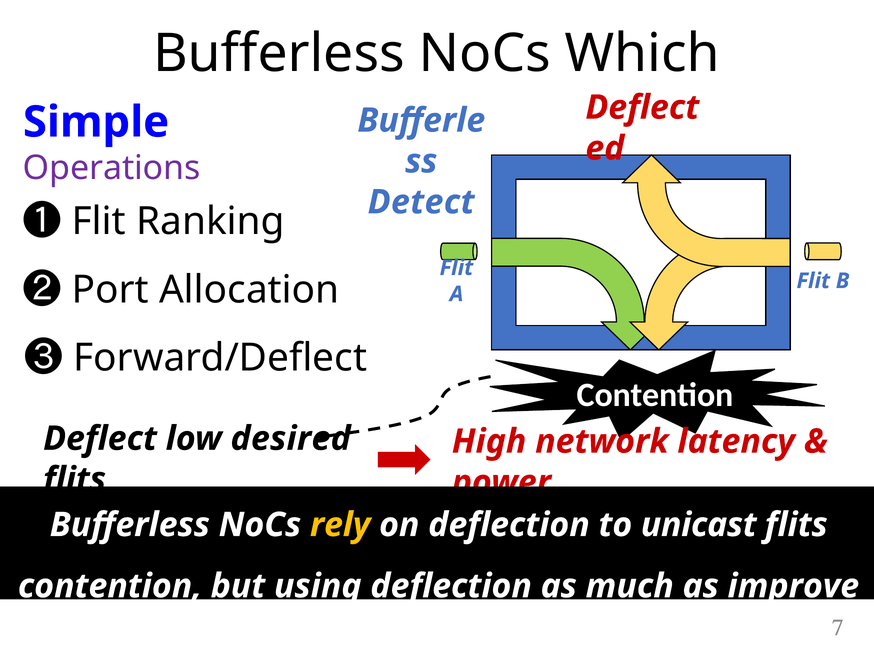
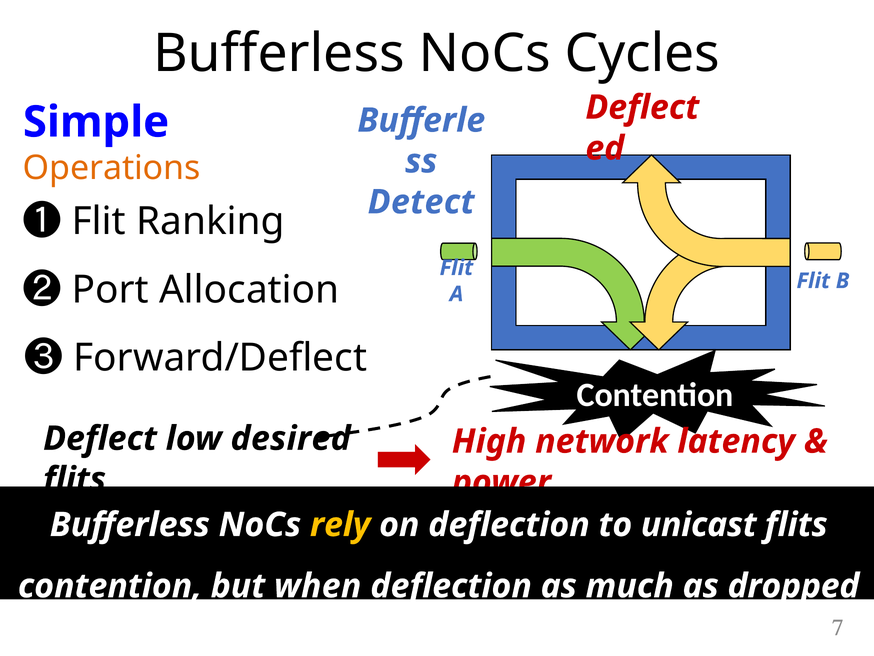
Which: Which -> Cycles
Operations colour: purple -> orange
using: using -> when
improve: improve -> dropped
